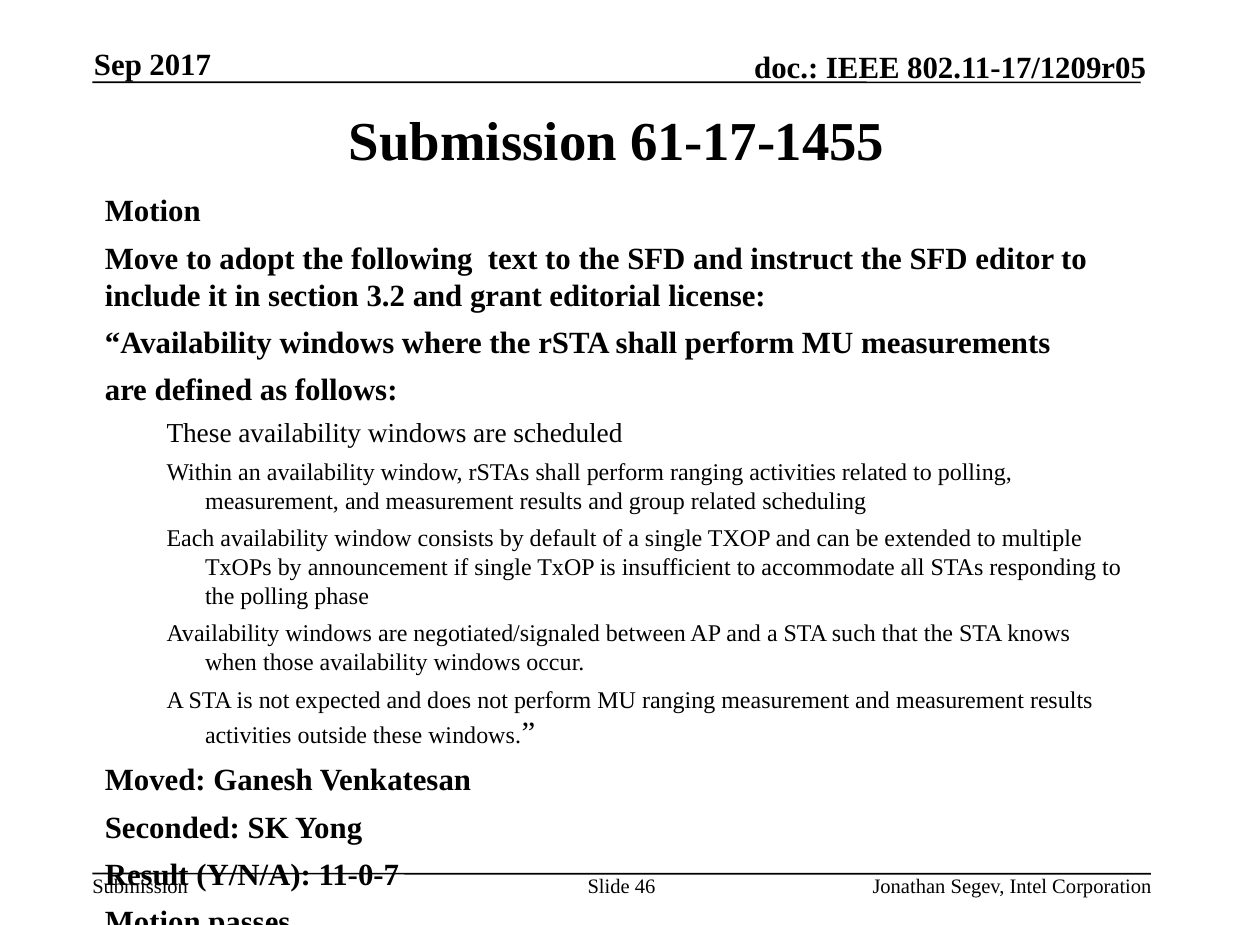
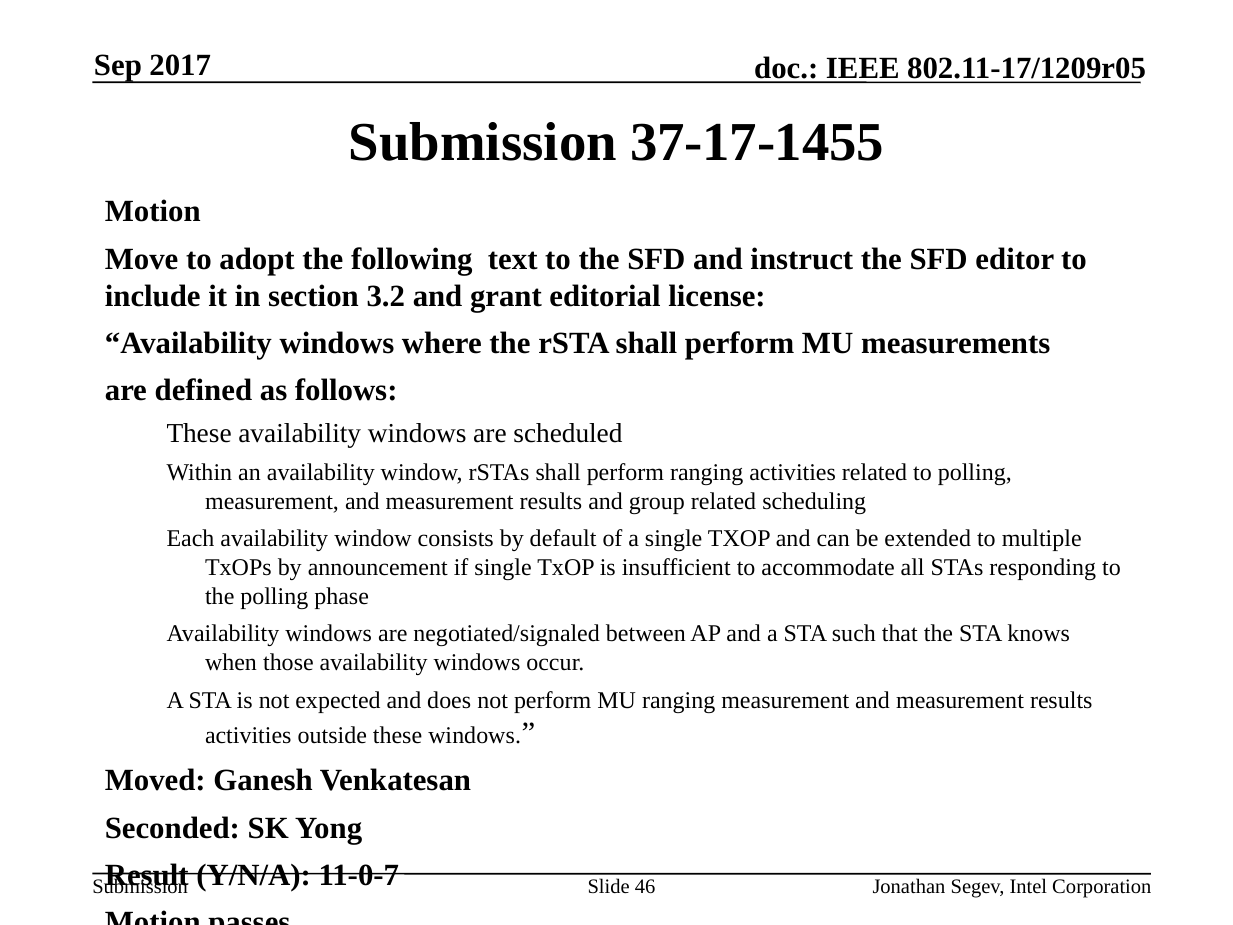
61-17-1455: 61-17-1455 -> 37-17-1455
